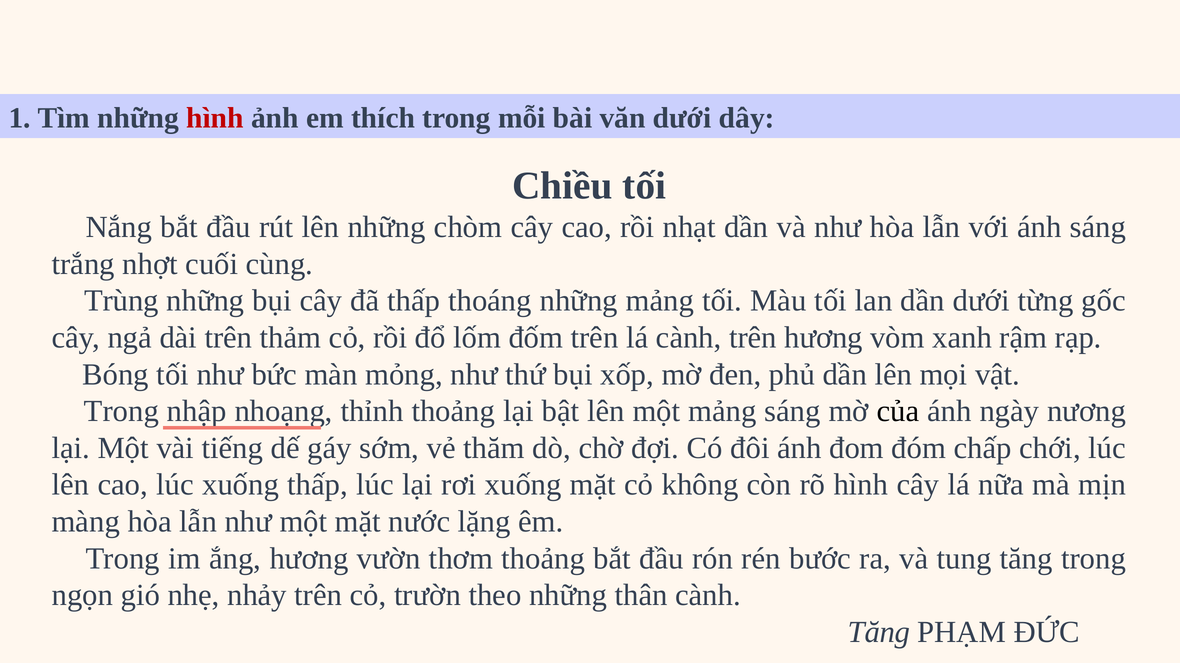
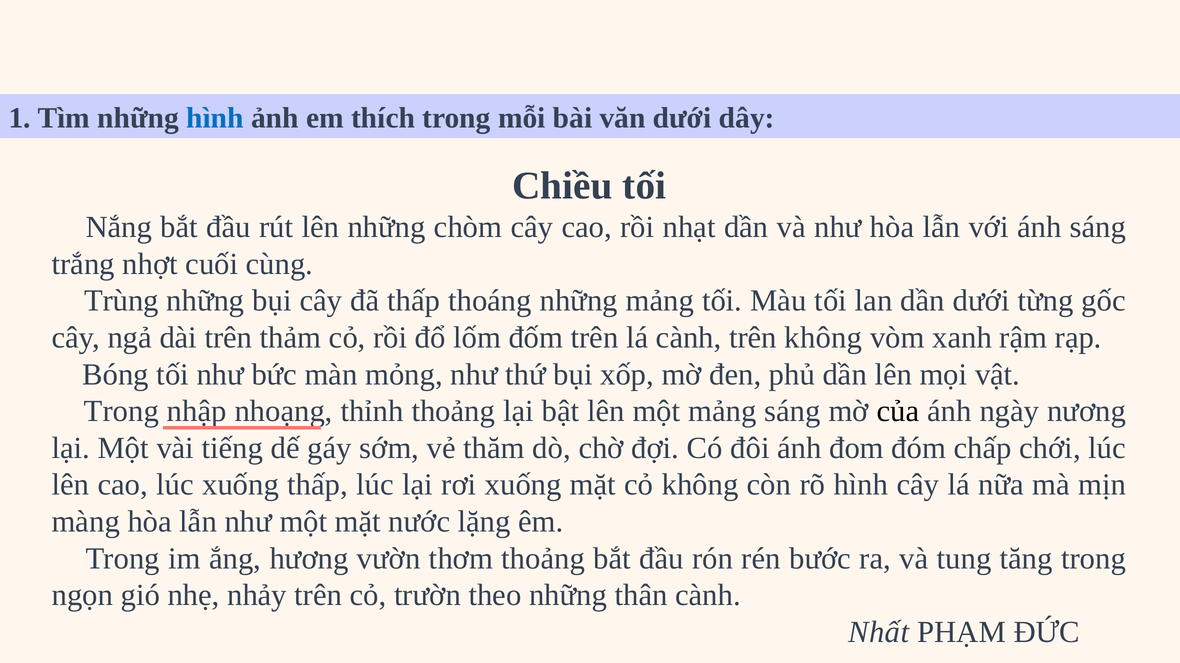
hình at (215, 118) colour: red -> blue
trên hương: hương -> không
Tăng at (879, 633): Tăng -> Nhất
